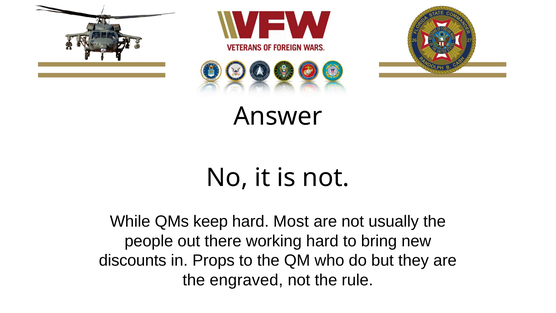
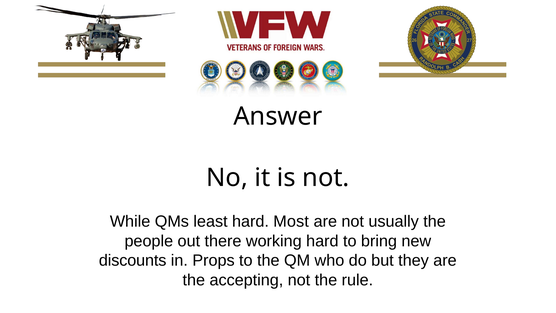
keep: keep -> least
engraved: engraved -> accepting
